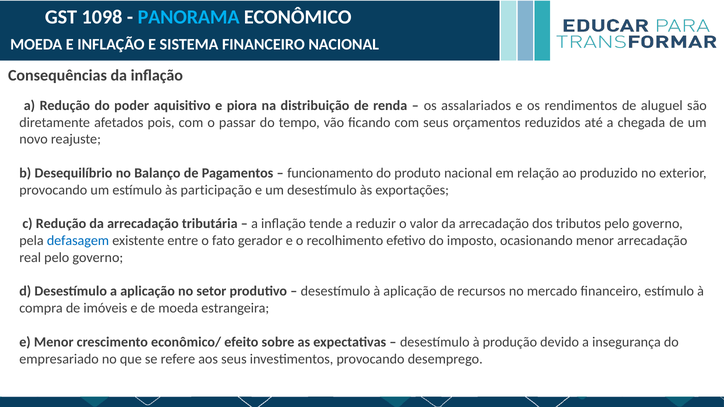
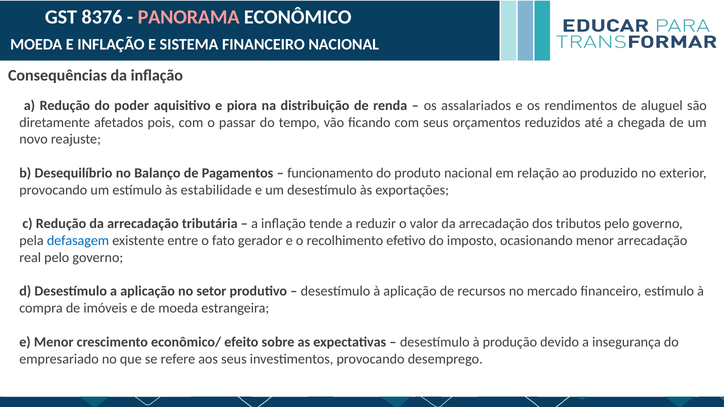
1098: 1098 -> 8376
PANORAMA colour: light blue -> pink
participação: participação -> estabilidade
